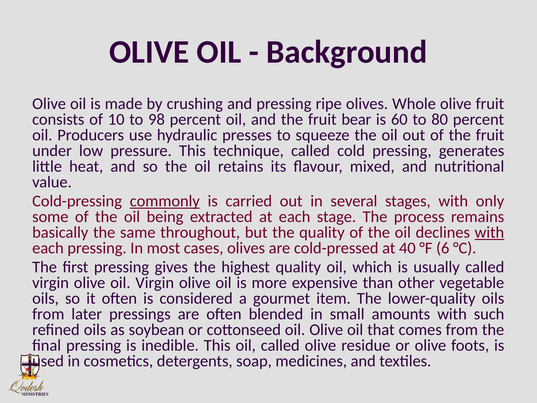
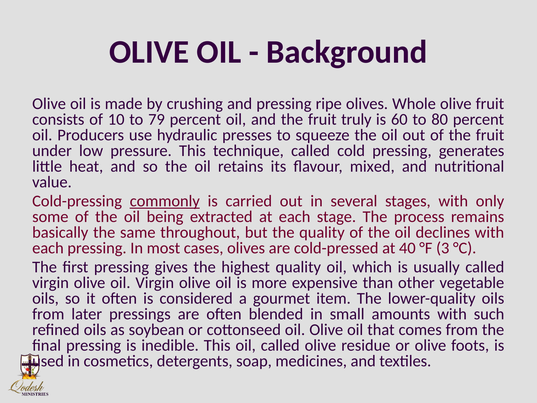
98: 98 -> 79
bear: bear -> truly
with at (489, 232) underline: present -> none
6: 6 -> 3
